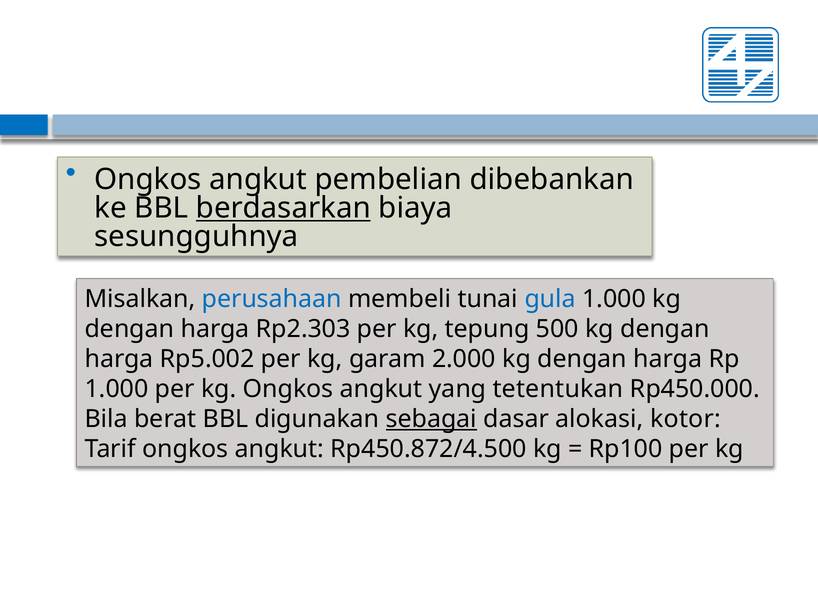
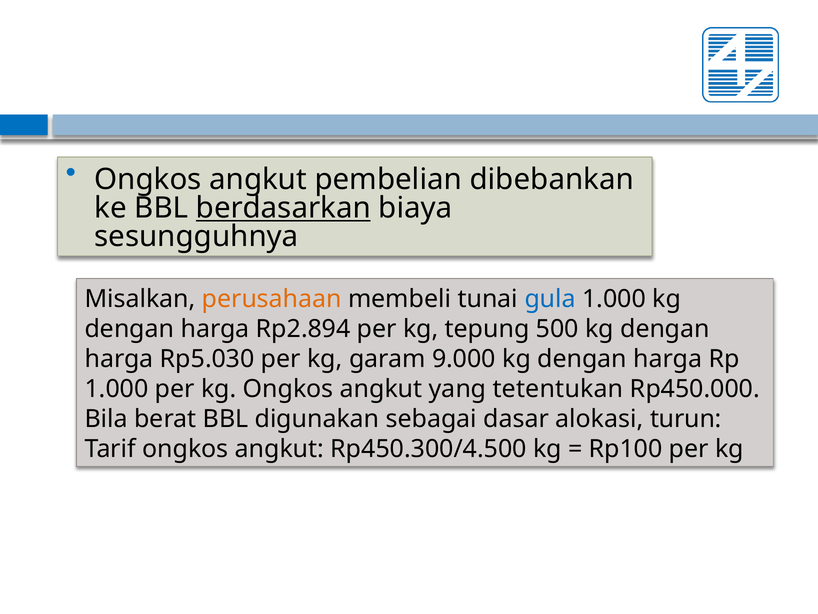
perusahaan colour: blue -> orange
Rp2.303: Rp2.303 -> Rp2.894
Rp5.002: Rp5.002 -> Rp5.030
2.000: 2.000 -> 9.000
sebagai underline: present -> none
kotor: kotor -> turun
Rp450.872/4.500: Rp450.872/4.500 -> Rp450.300/4.500
